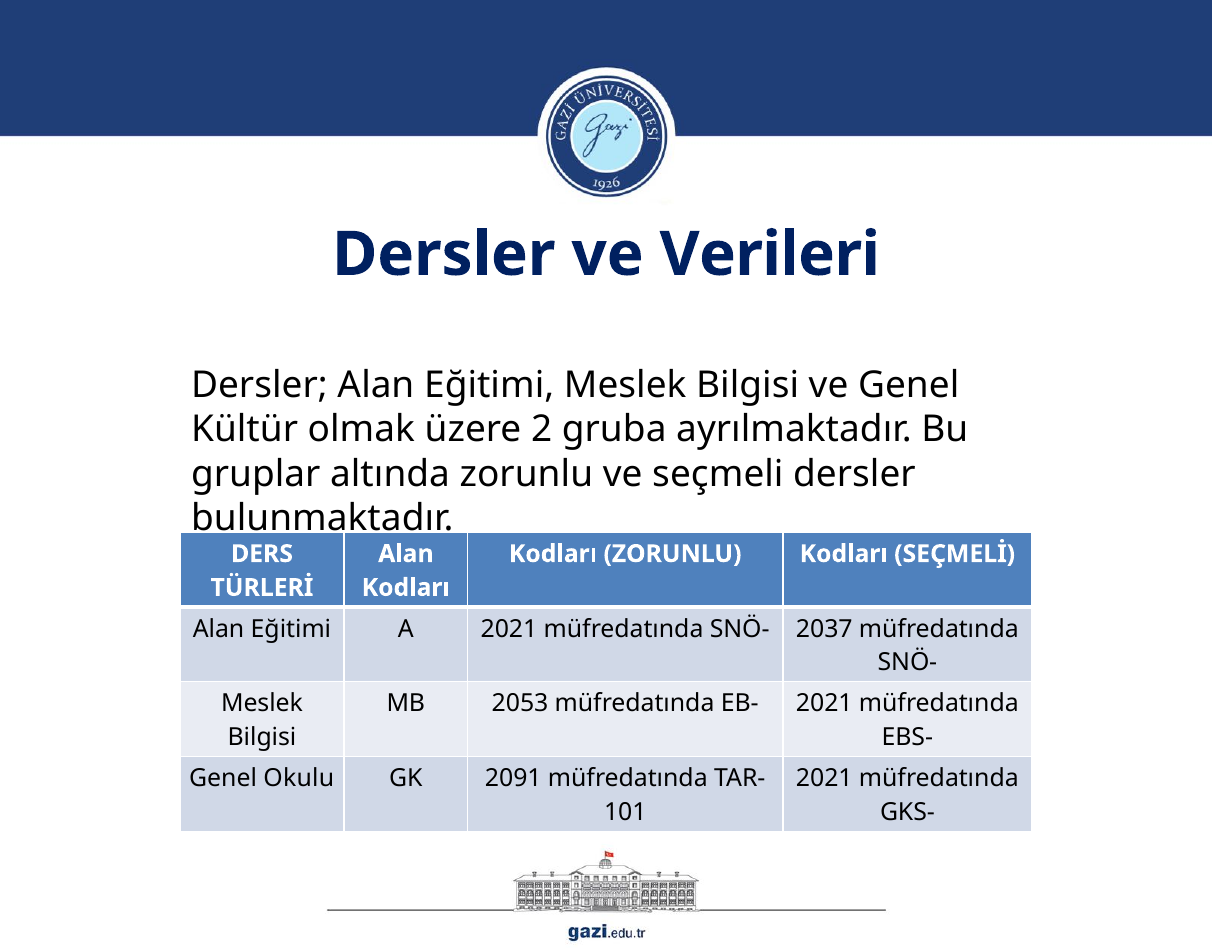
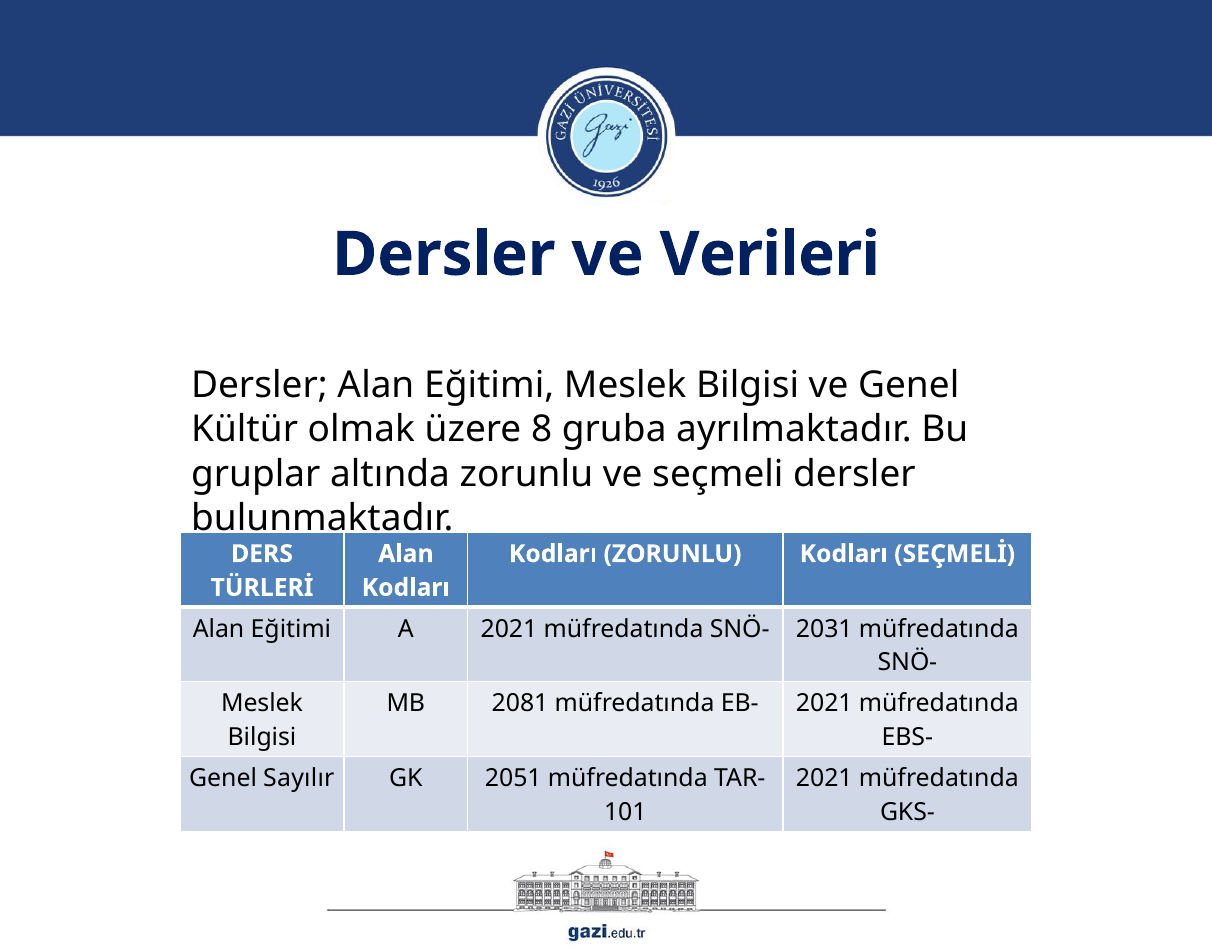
2: 2 -> 8
2037: 2037 -> 2031
2053: 2053 -> 2081
Okulu: Okulu -> Sayılır
2091: 2091 -> 2051
